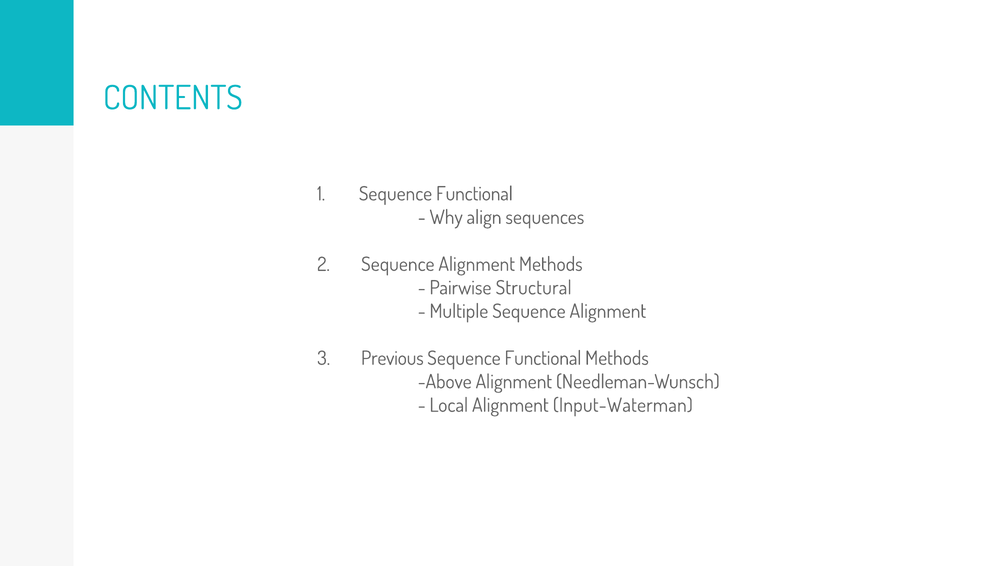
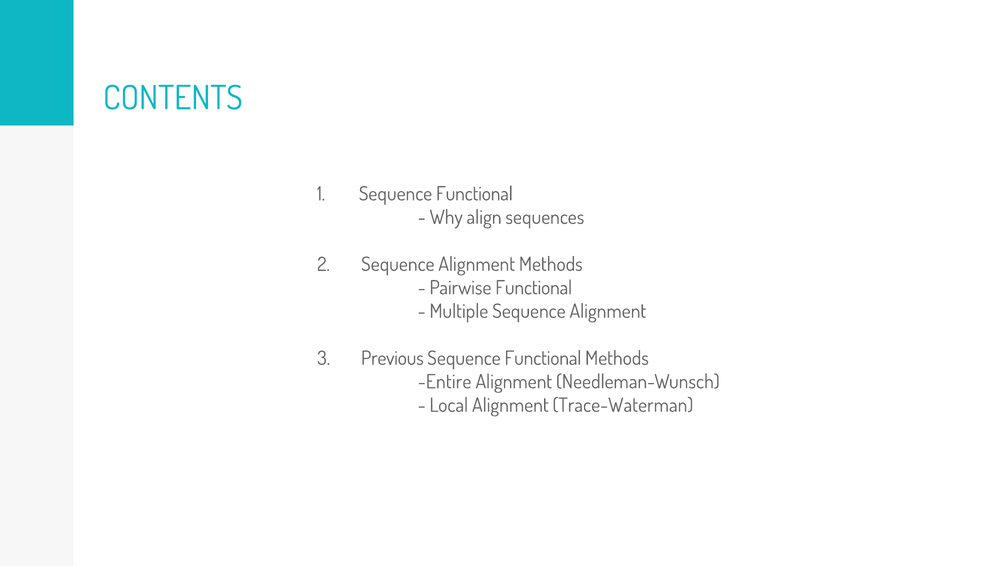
Pairwise Structural: Structural -> Functional
Above: Above -> Entire
Input-Waterman: Input-Waterman -> Trace-Waterman
